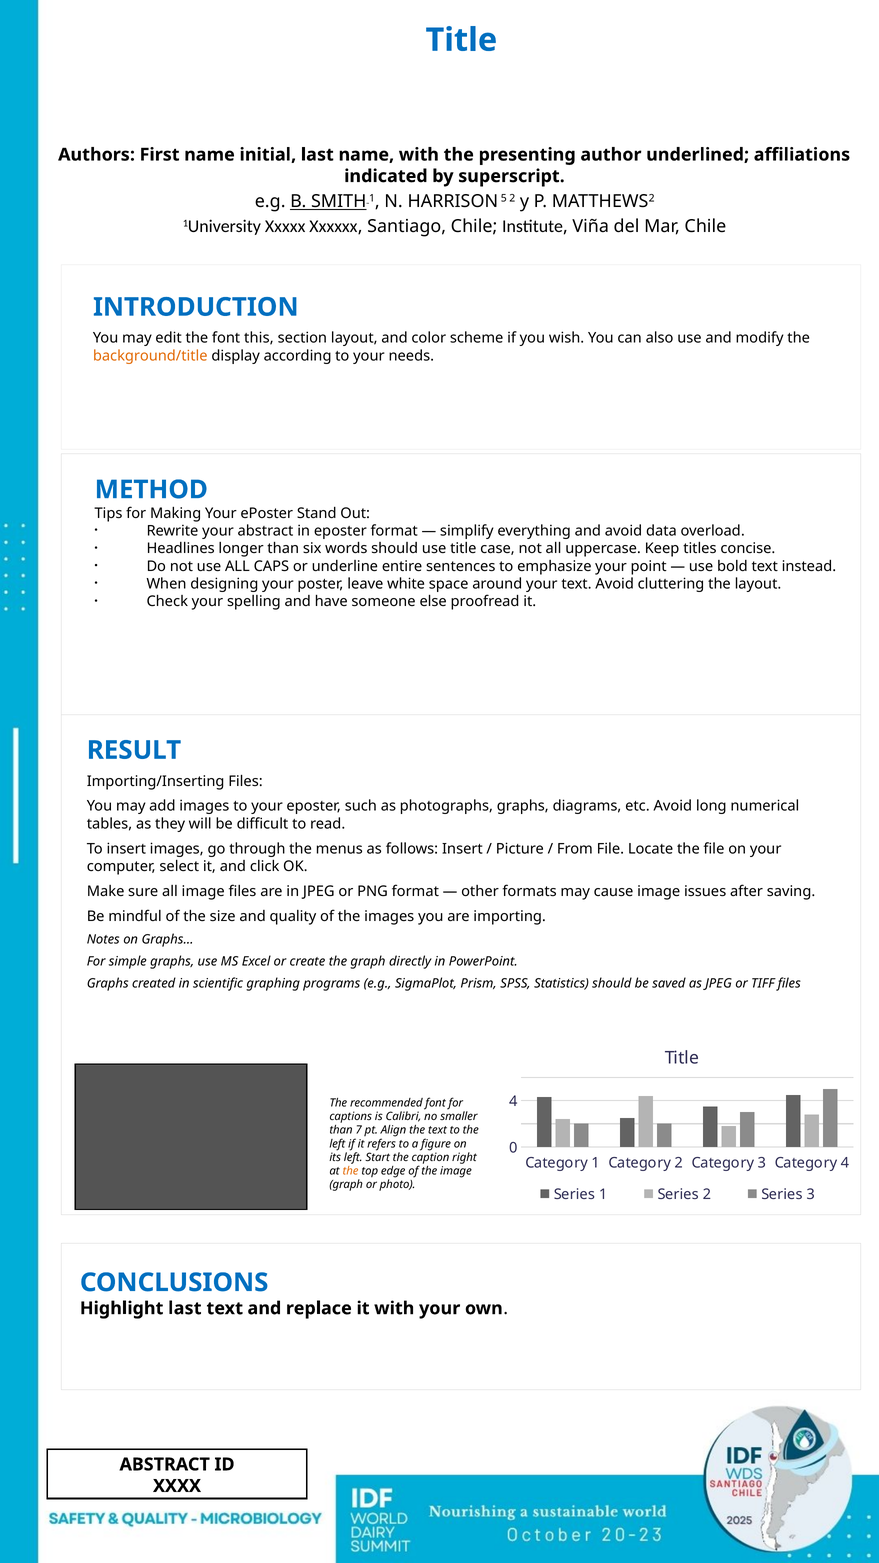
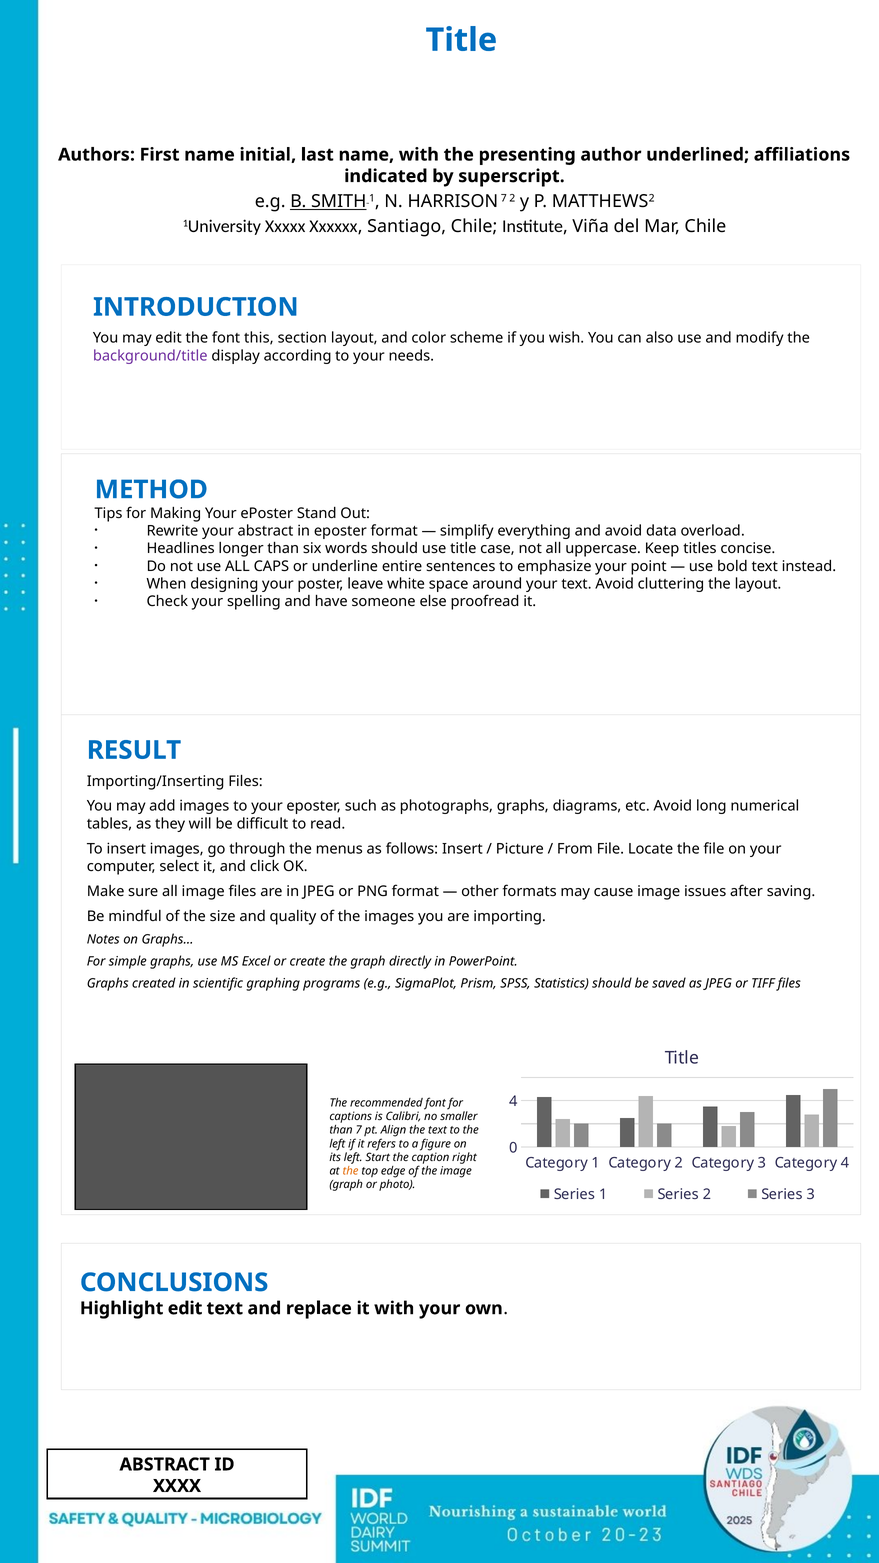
HARRISON 5: 5 -> 7
background/title colour: orange -> purple
Highlight last: last -> edit
